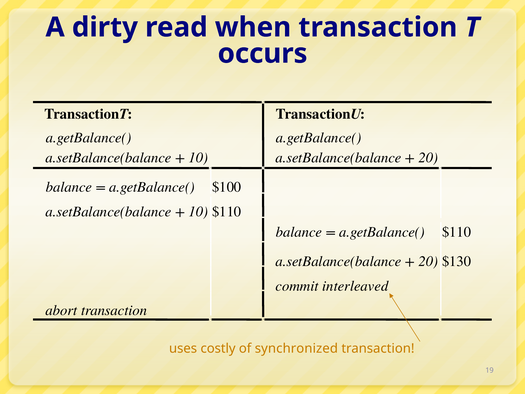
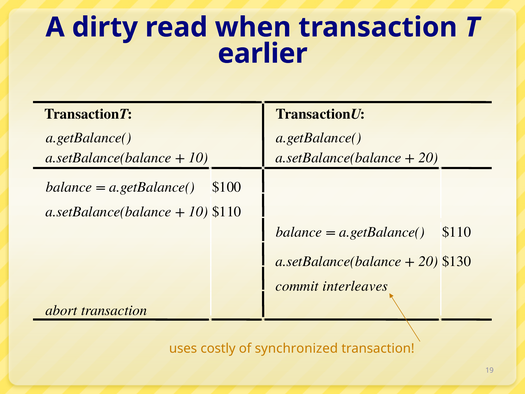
occurs: occurs -> earlier
interleaved: interleaved -> interleaves
